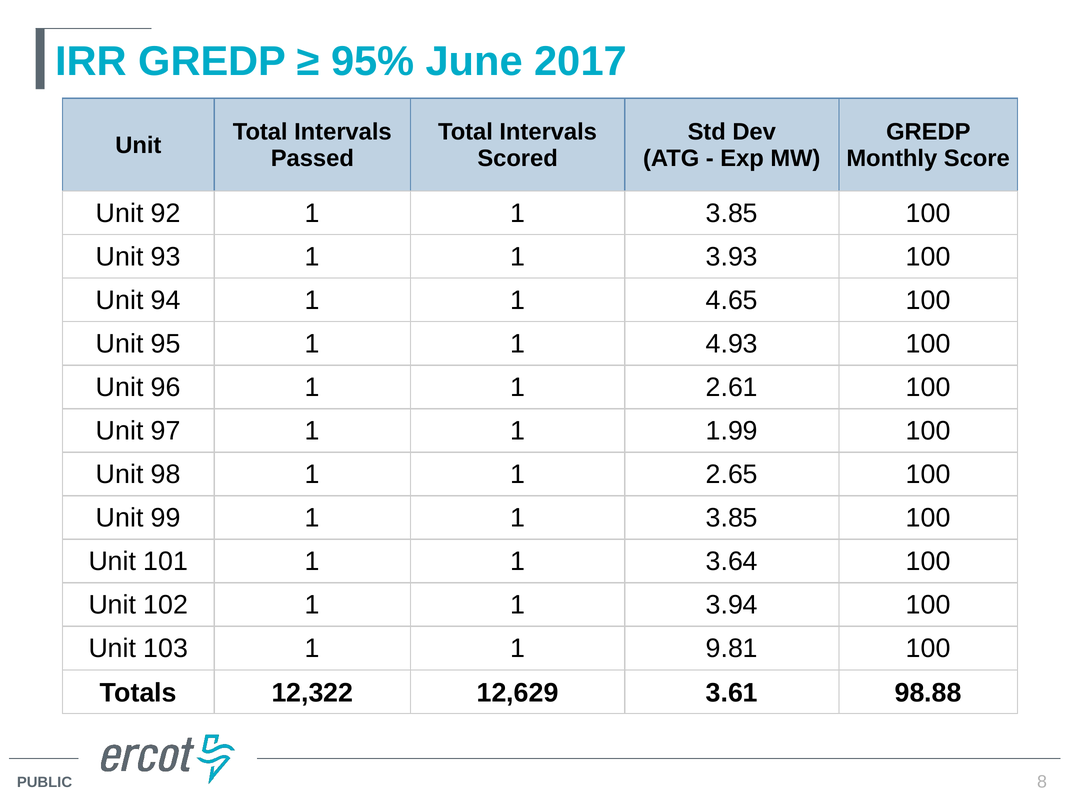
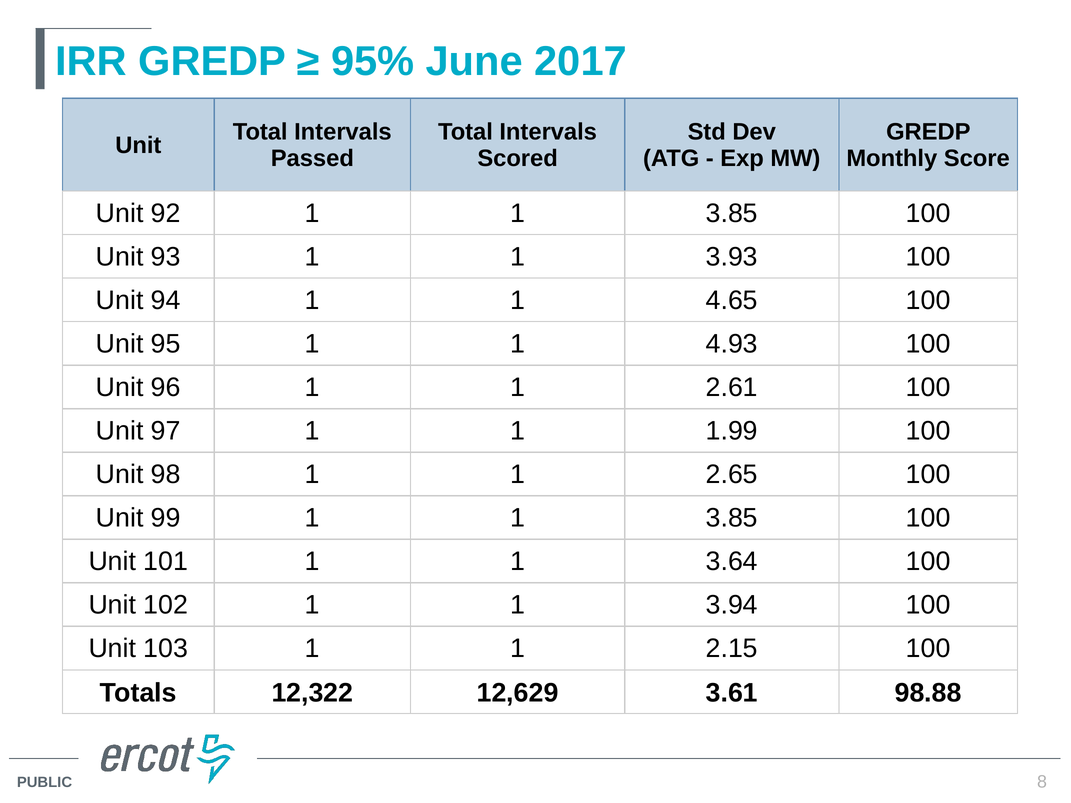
9.81: 9.81 -> 2.15
